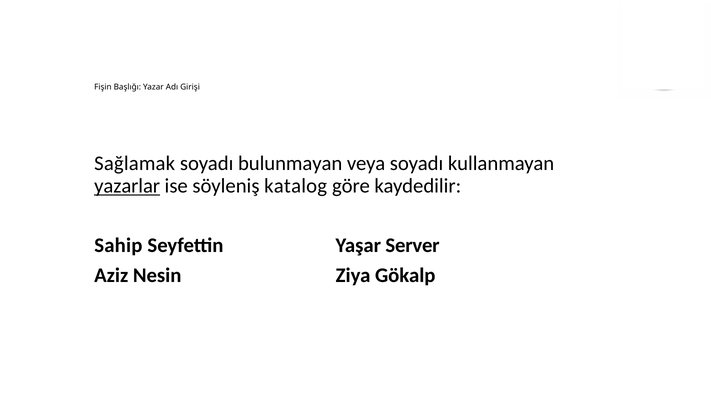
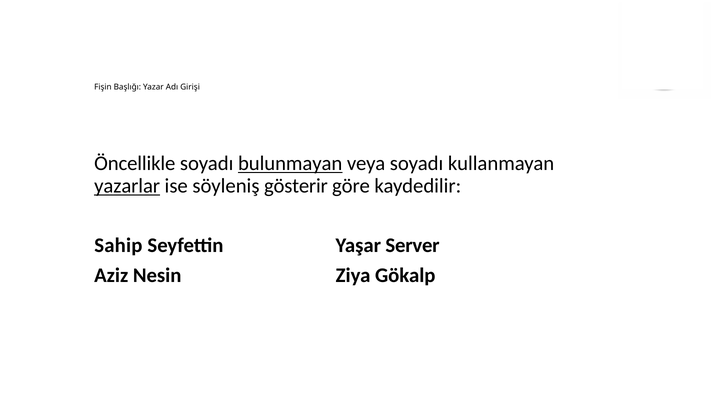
Sağlamak: Sağlamak -> Öncellikle
bulunmayan underline: none -> present
katalog: katalog -> gösterir
